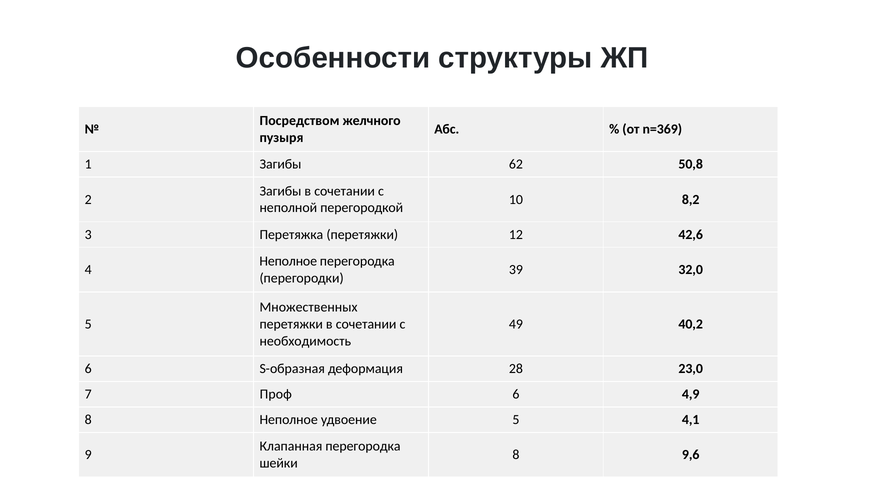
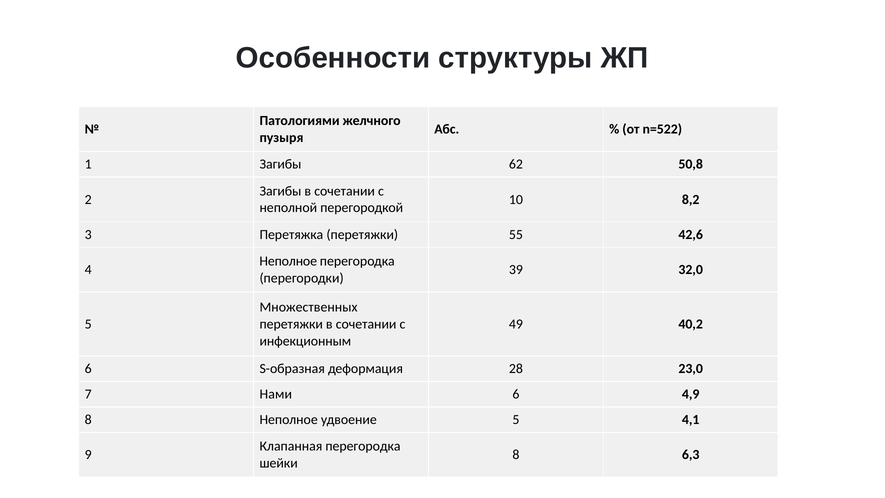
Посредством: Посредством -> Патологиями
n=369: n=369 -> n=522
12: 12 -> 55
необходимость: необходимость -> инфекционным
Проф: Проф -> Нами
9,6: 9,6 -> 6,3
